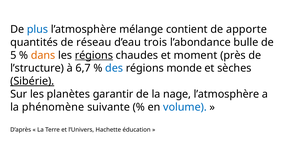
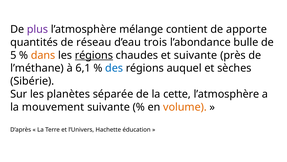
plus colour: blue -> purple
et moment: moment -> suivante
l’structure: l’structure -> l’méthane
6,7: 6,7 -> 6,1
monde: monde -> auquel
Sibérie underline: present -> none
garantir: garantir -> séparée
nage: nage -> cette
phénomène: phénomène -> mouvement
volume colour: blue -> orange
